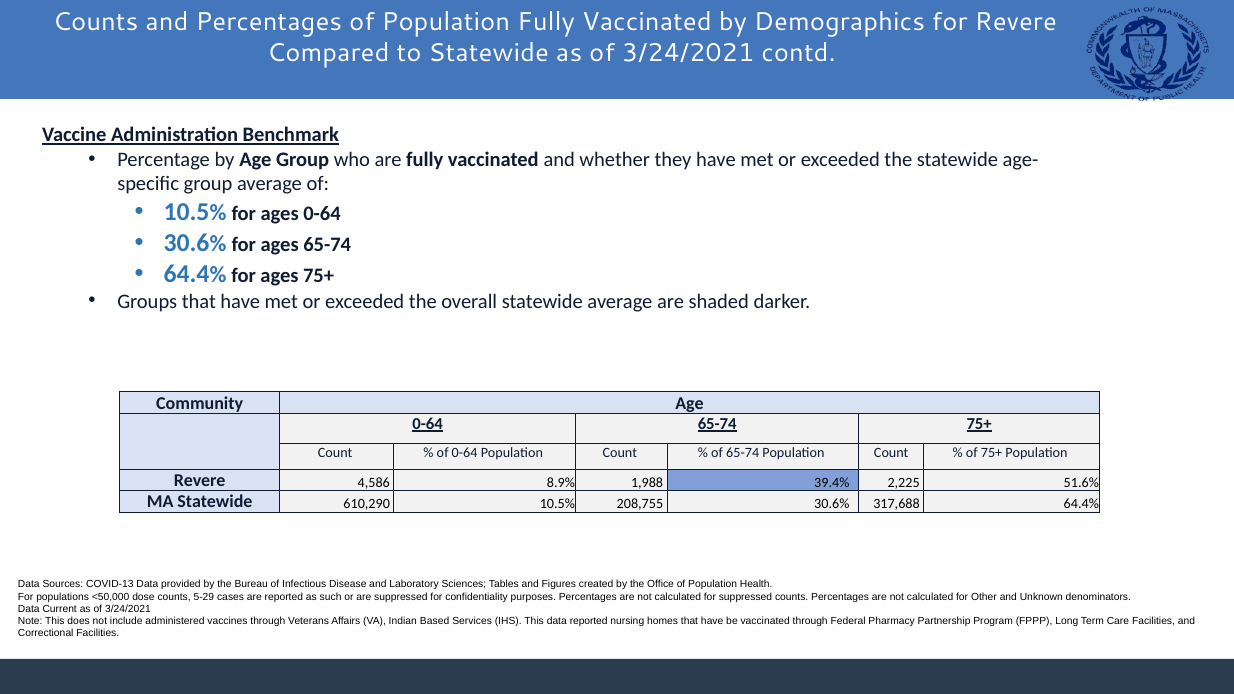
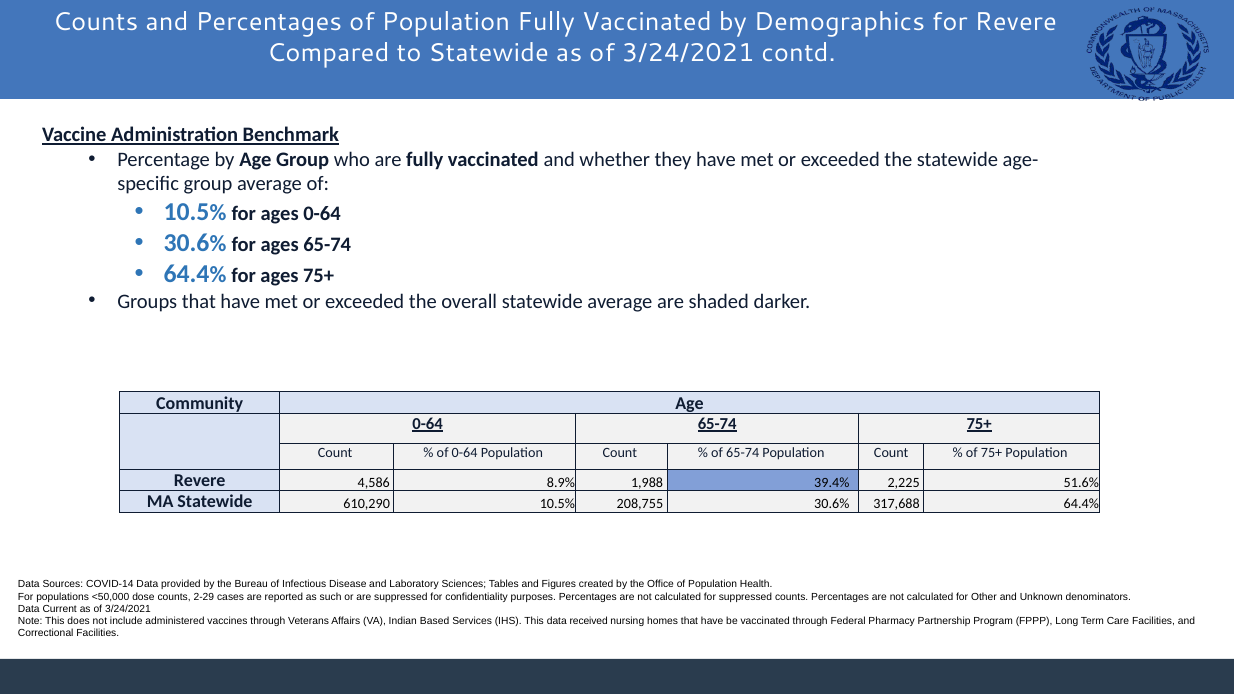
COVID-13: COVID-13 -> COVID-14
5-29: 5-29 -> 2-29
data reported: reported -> received
